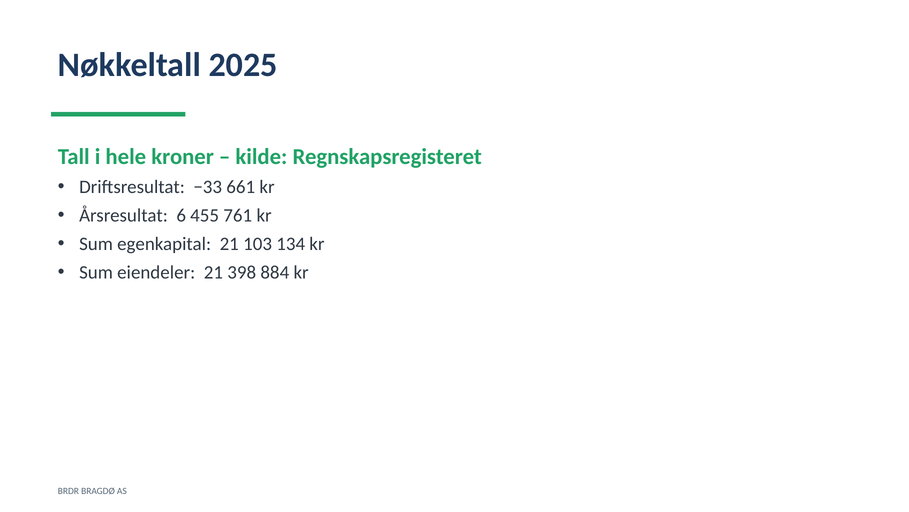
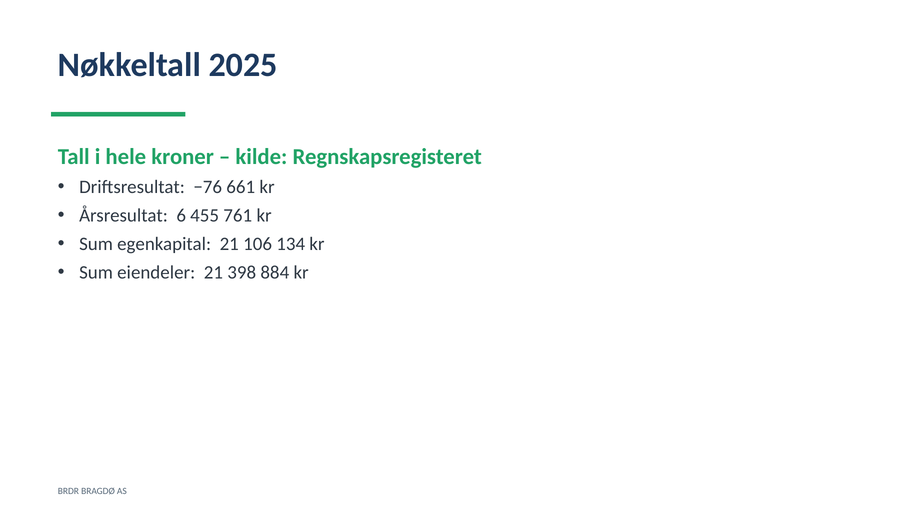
−33: −33 -> −76
103: 103 -> 106
